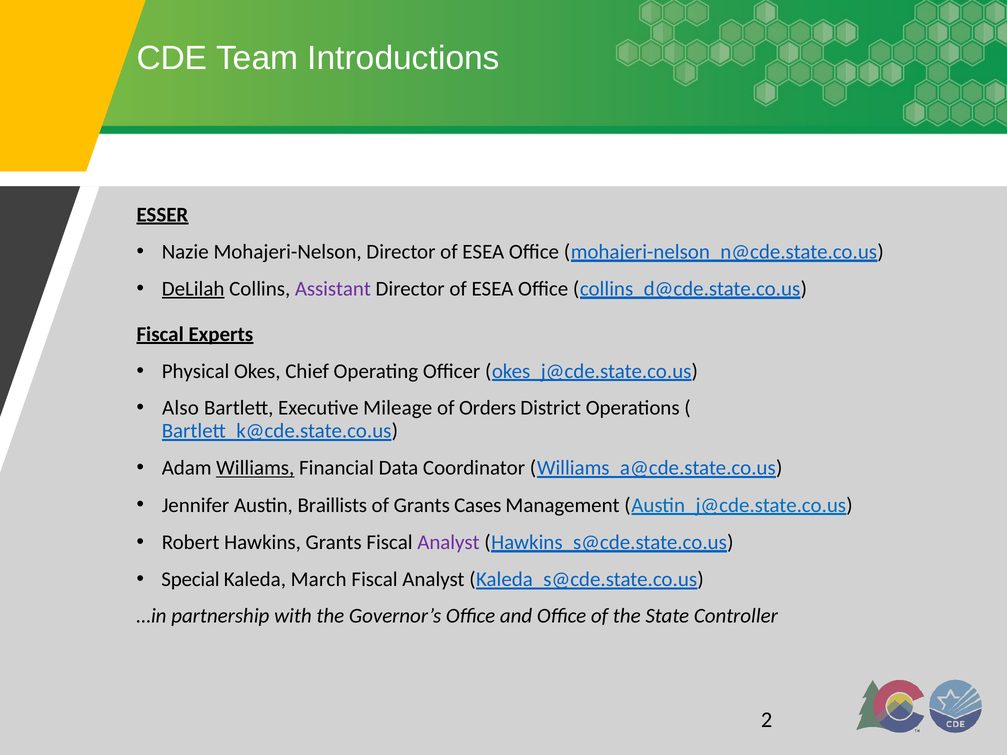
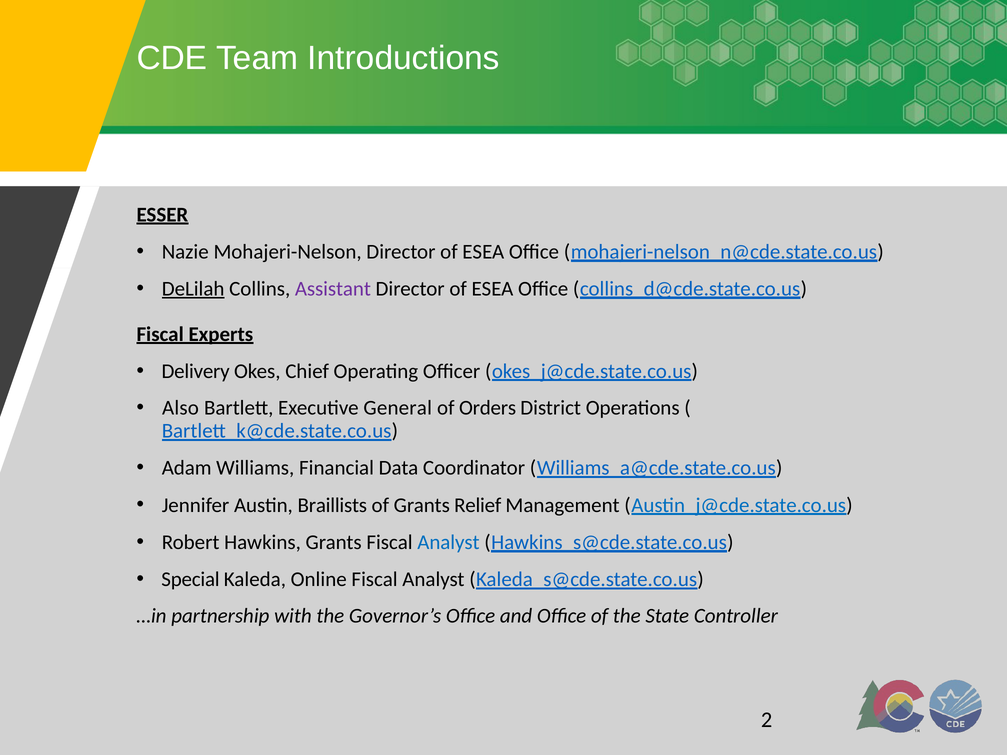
Physical: Physical -> Delivery
Mileage: Mileage -> General
Williams underline: present -> none
Cases: Cases -> Relief
Analyst at (448, 542) colour: purple -> blue
March: March -> Online
